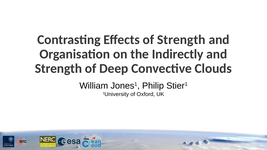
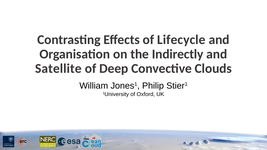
of Strength: Strength -> Lifecycle
Strength at (58, 69): Strength -> Satellite
